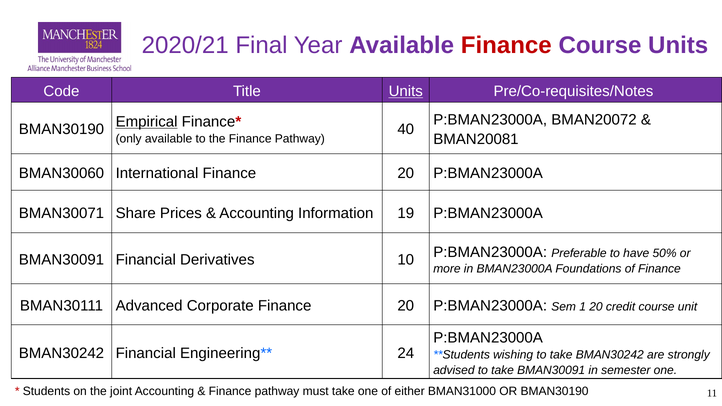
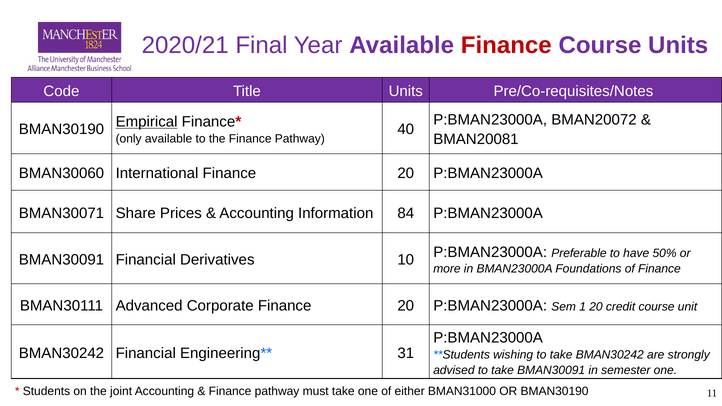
Units at (406, 91) underline: present -> none
19: 19 -> 84
24: 24 -> 31
